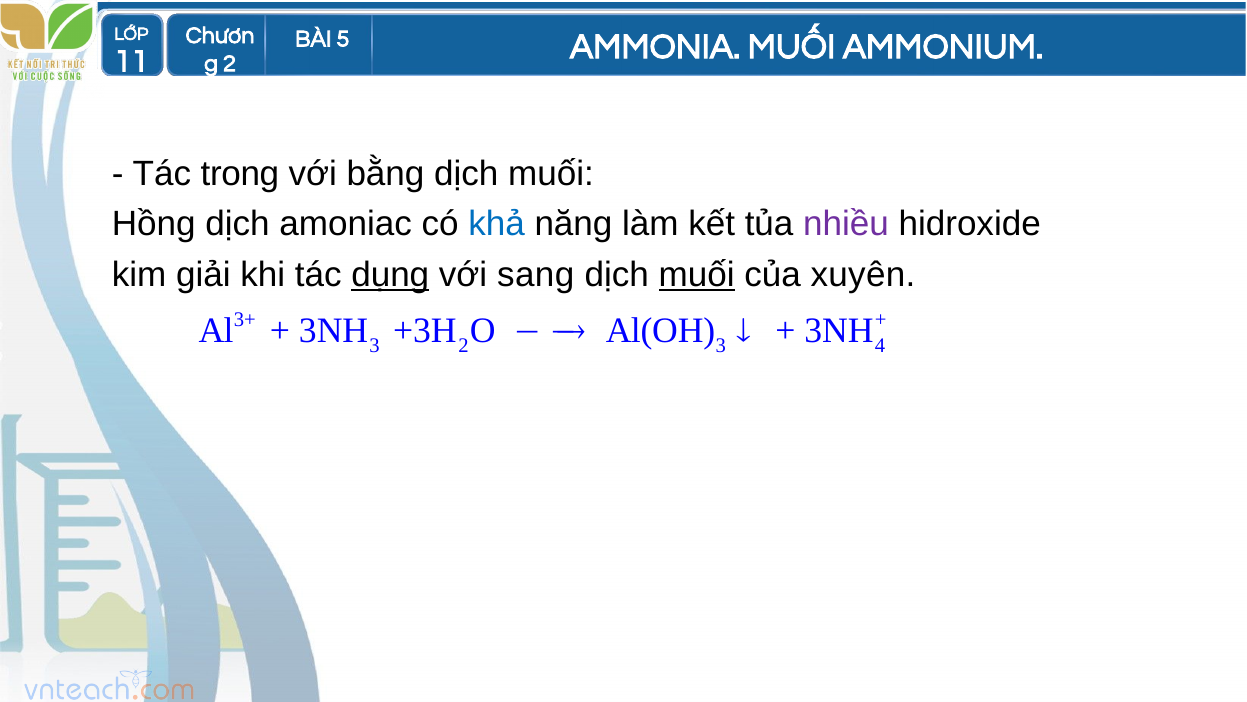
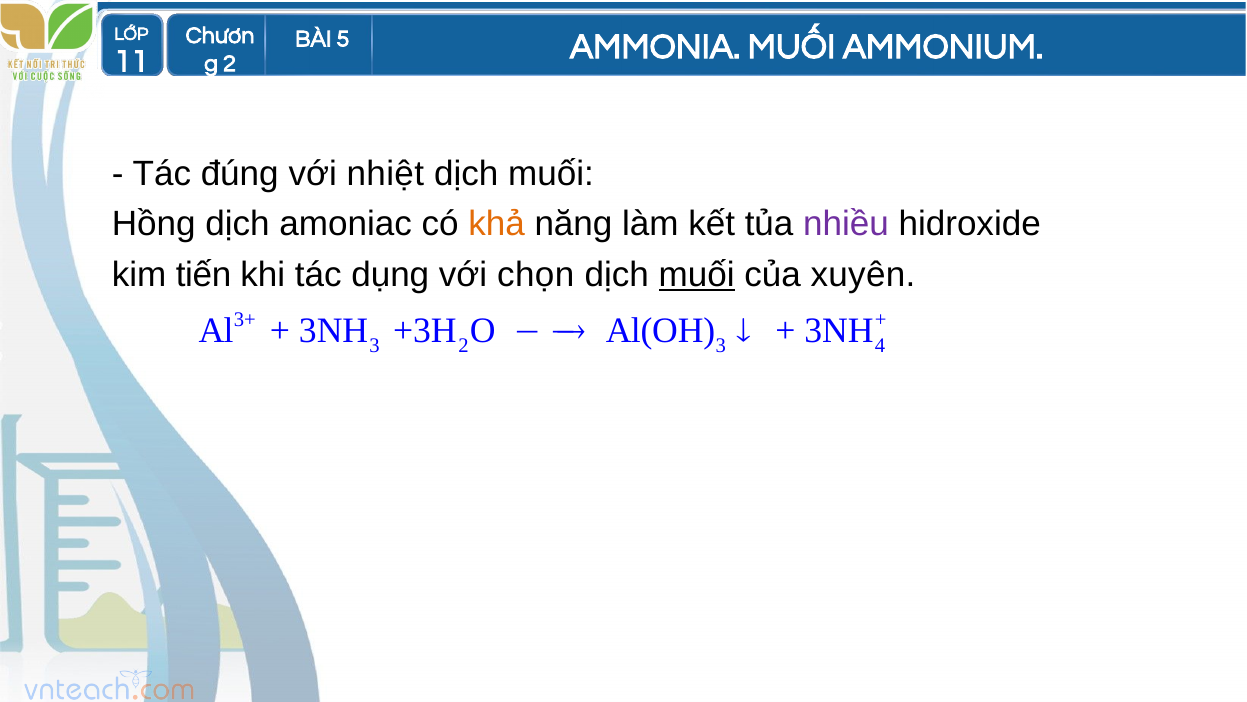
trong: trong -> đúng
bằng: bằng -> nhiệt
khả colour: blue -> orange
giải: giải -> tiến
dụng underline: present -> none
sang: sang -> chọn
